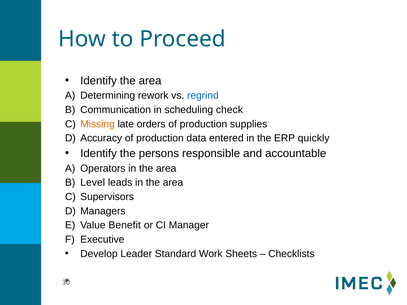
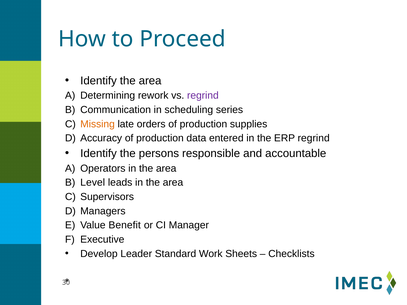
regrind at (203, 96) colour: blue -> purple
check: check -> series
ERP quickly: quickly -> regrind
